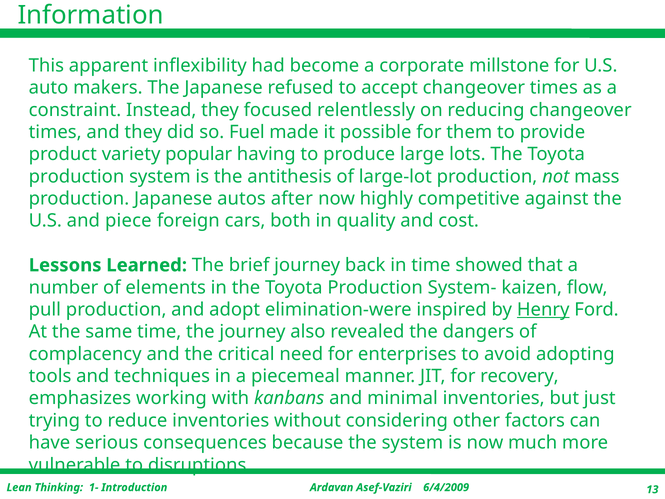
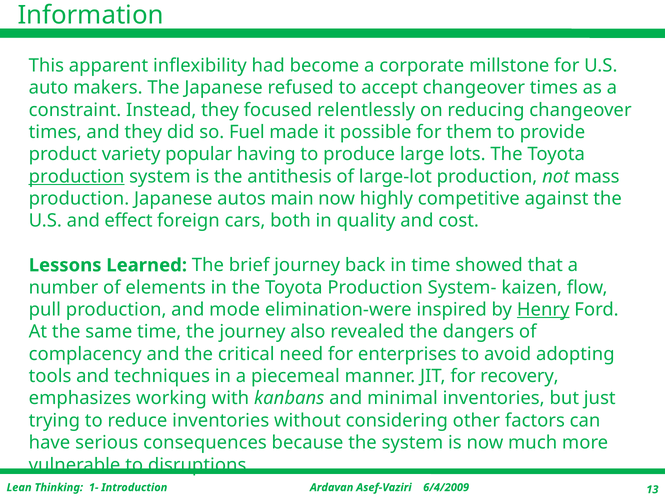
production at (77, 176) underline: none -> present
after: after -> main
piece: piece -> effect
adopt: adopt -> mode
